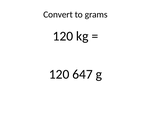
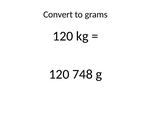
647: 647 -> 748
